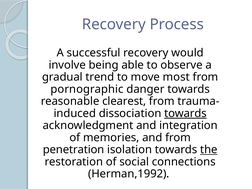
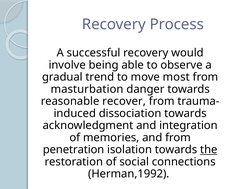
pornographic: pornographic -> masturbation
clearest: clearest -> recover
towards at (185, 113) underline: present -> none
